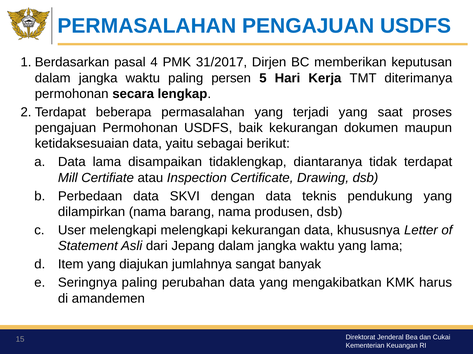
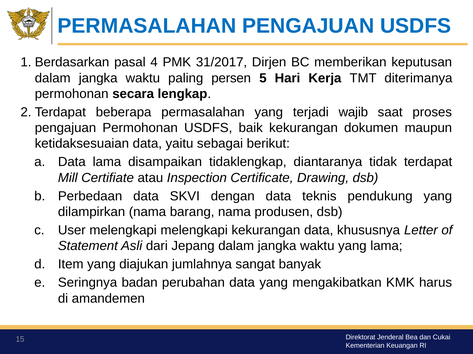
terjadi yang: yang -> wajib
Seringnya paling: paling -> badan
